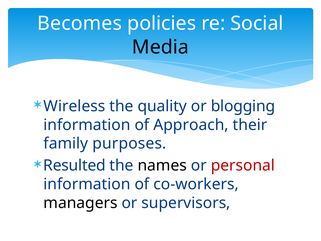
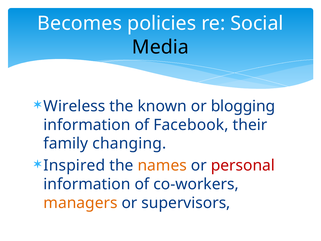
quality: quality -> known
Approach: Approach -> Facebook
purposes: purposes -> changing
Resulted: Resulted -> Inspired
names colour: black -> orange
managers colour: black -> orange
